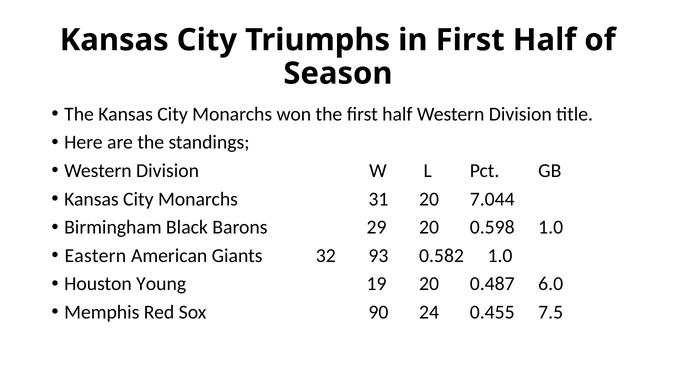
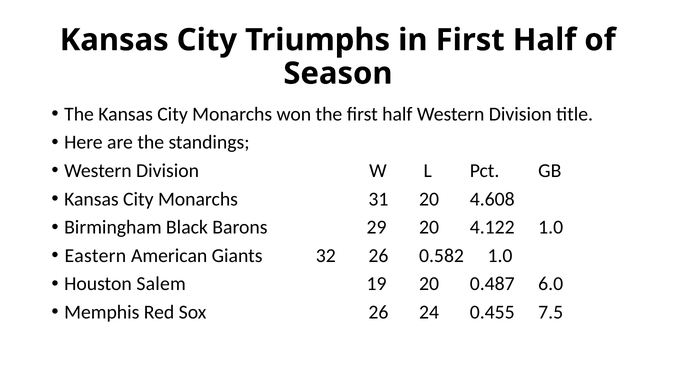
7.044: 7.044 -> 4.608
0.598: 0.598 -> 4.122
32 93: 93 -> 26
Young: Young -> Salem
Sox 90: 90 -> 26
